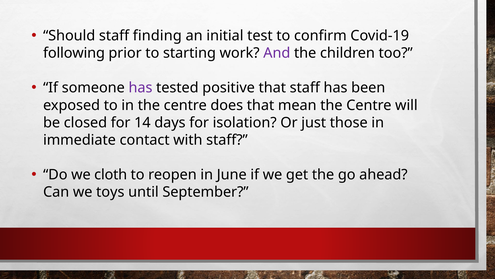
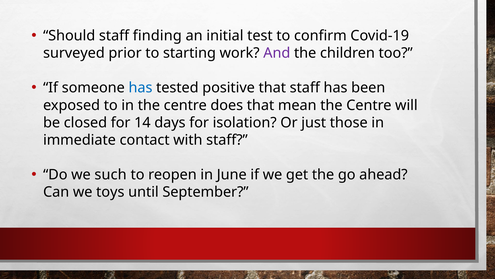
following: following -> surveyed
has at (140, 88) colour: purple -> blue
cloth: cloth -> such
